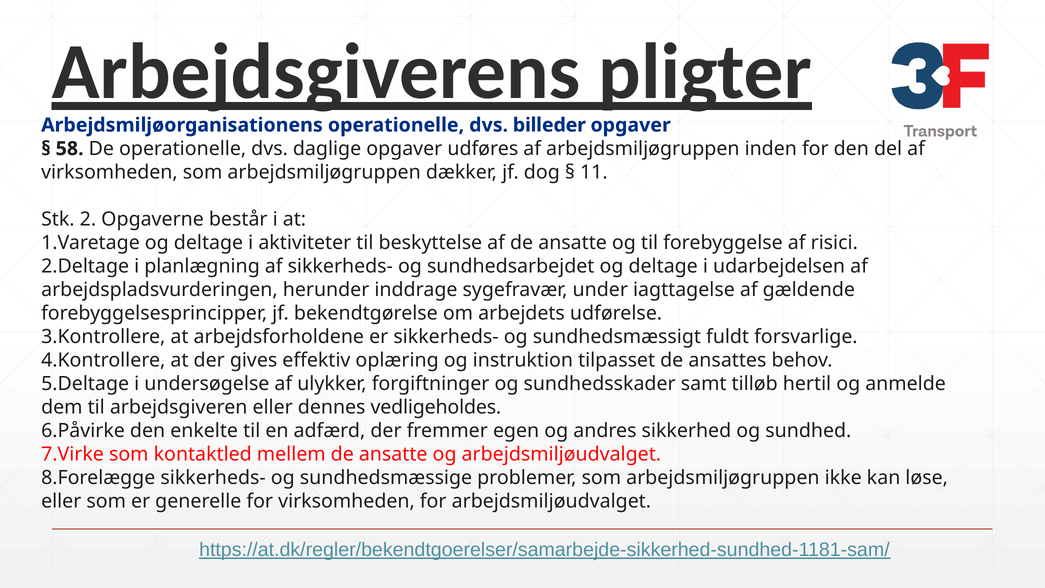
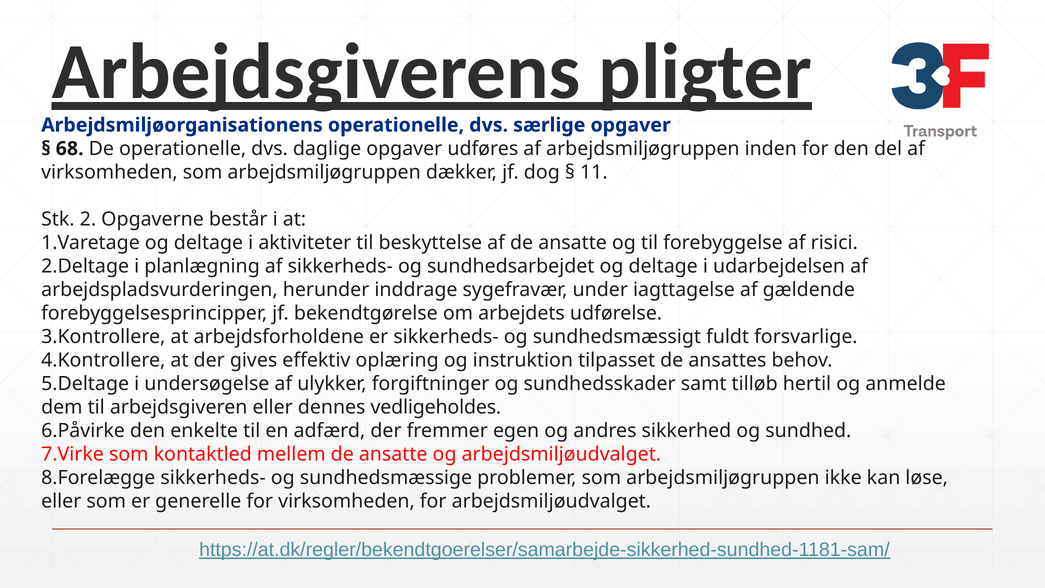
billeder: billeder -> særlige
58: 58 -> 68
